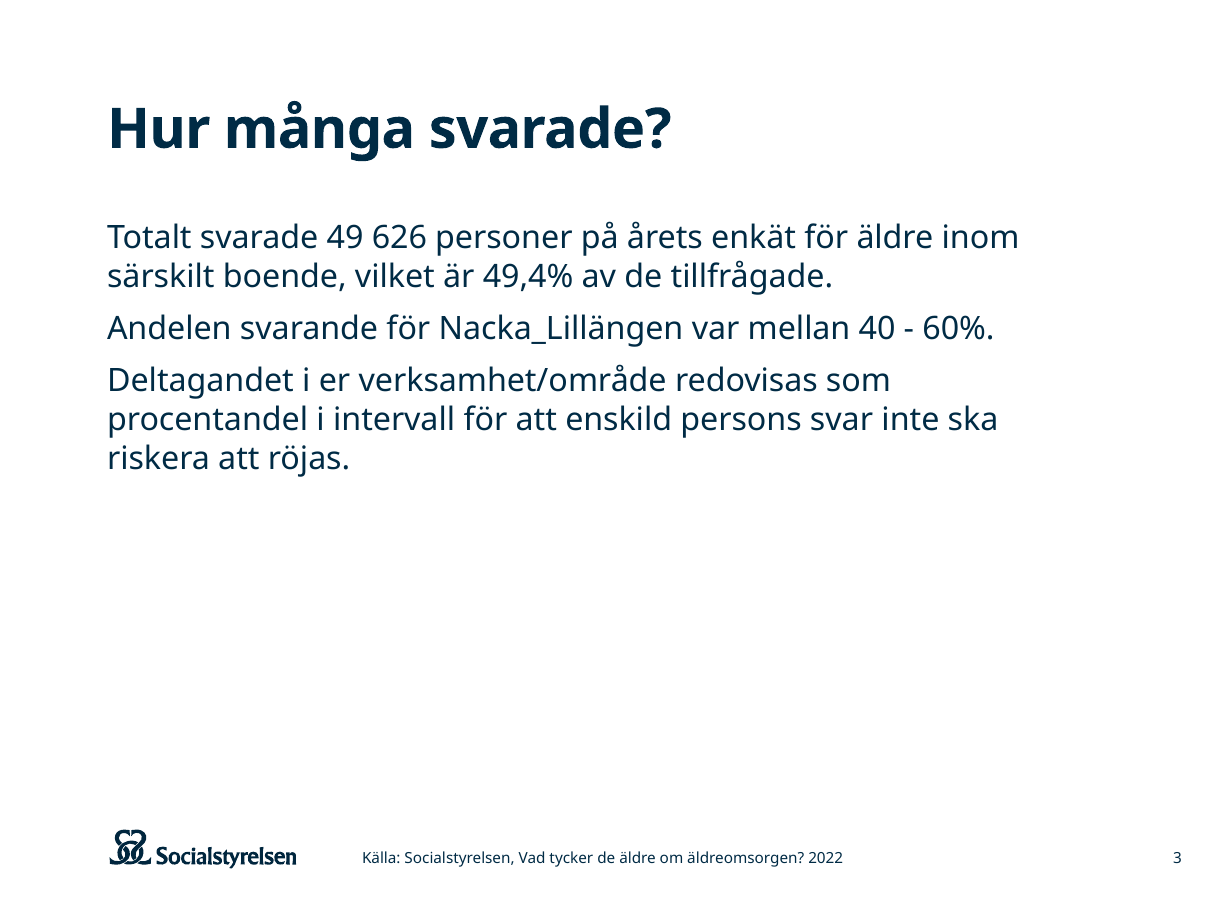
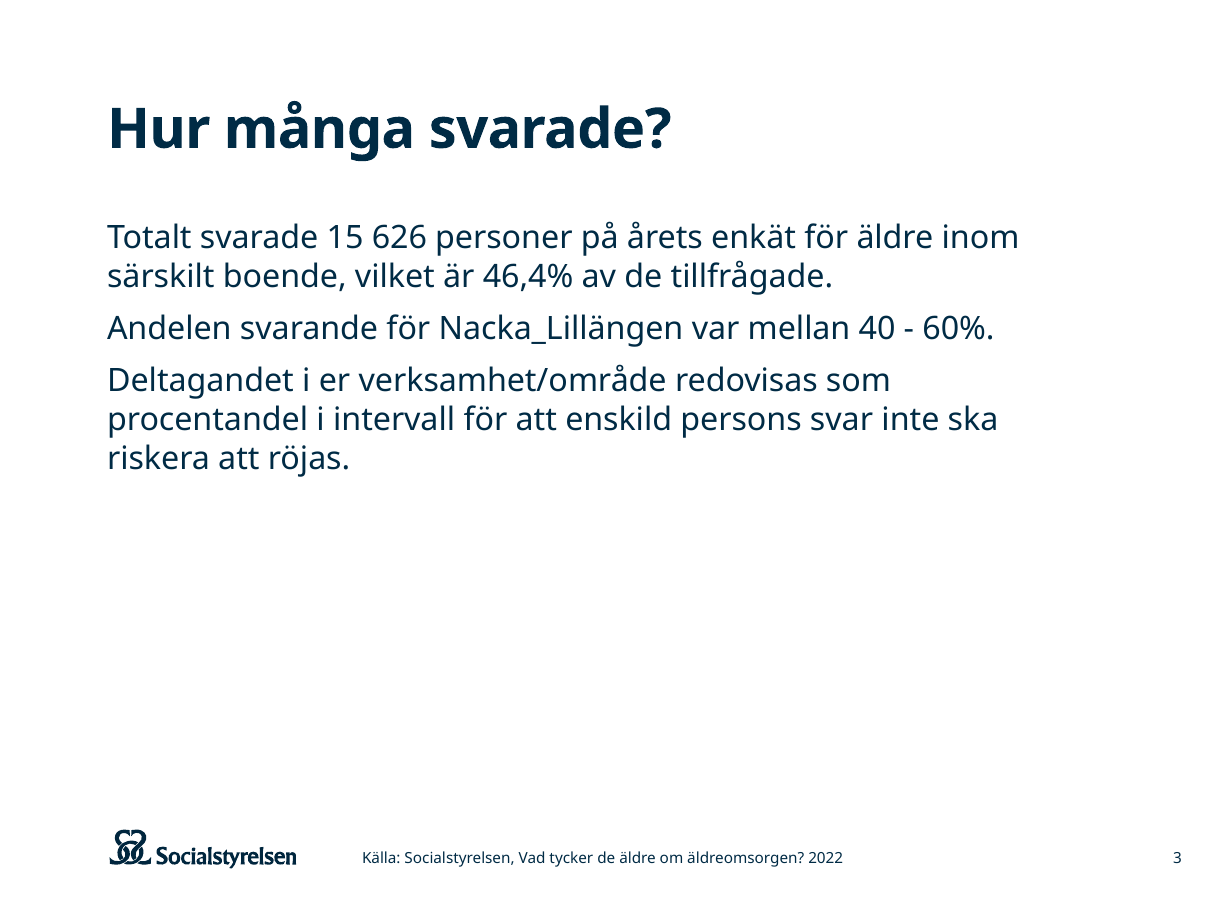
49: 49 -> 15
49,4%: 49,4% -> 46,4%
